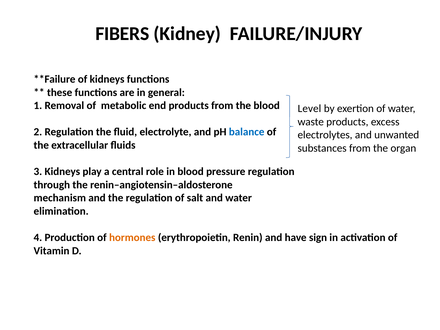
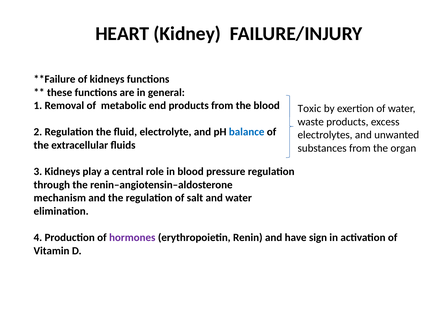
FIBERS: FIBERS -> HEART
Level: Level -> Toxic
hormones colour: orange -> purple
